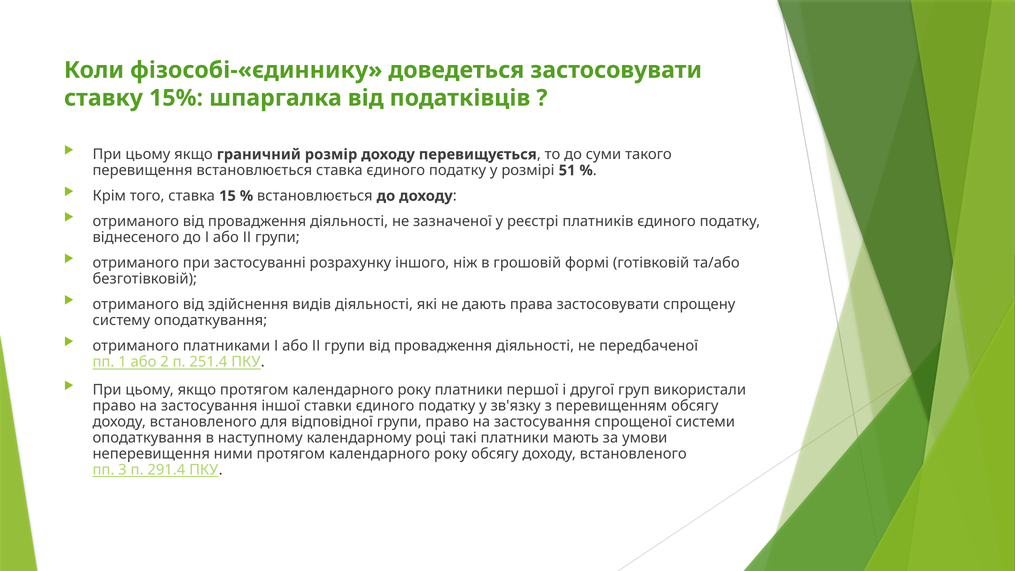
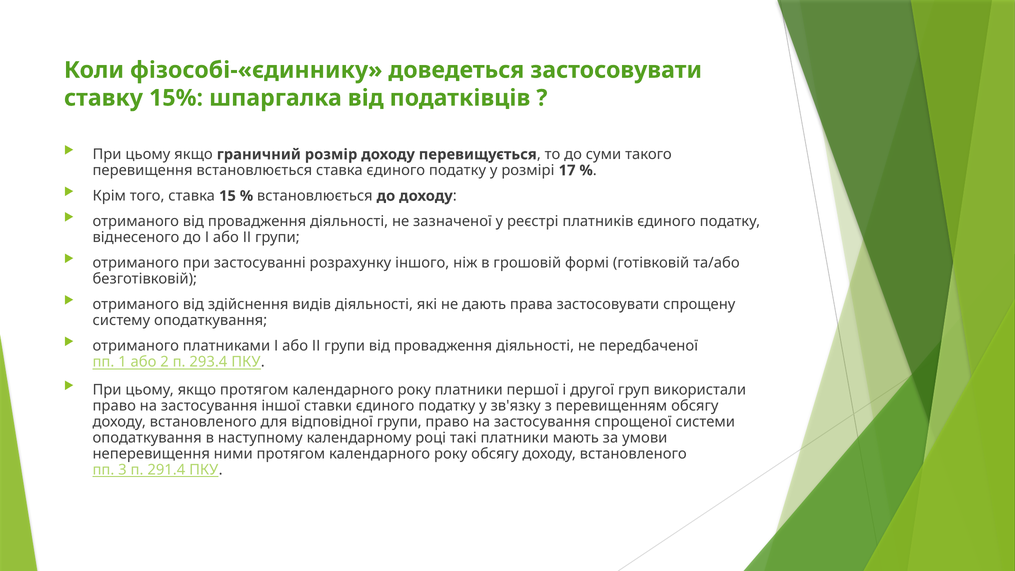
51: 51 -> 17
251.4: 251.4 -> 293.4
